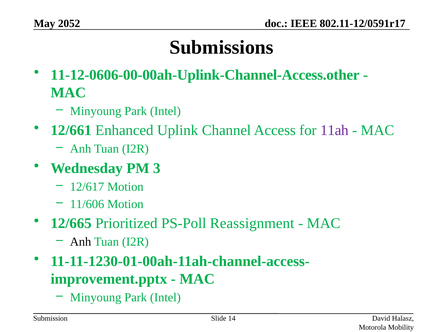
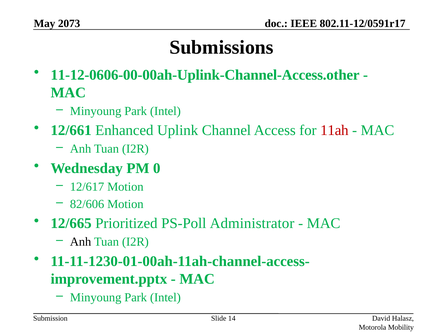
2052: 2052 -> 2073
11ah colour: purple -> red
3: 3 -> 0
11/606: 11/606 -> 82/606
Reassignment: Reassignment -> Administrator
